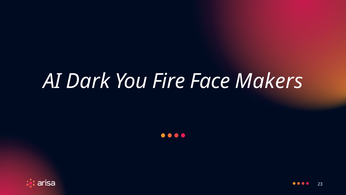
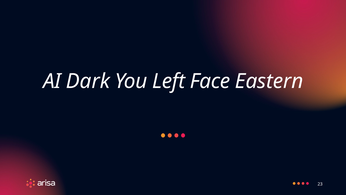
Fire: Fire -> Left
Makers: Makers -> Eastern
